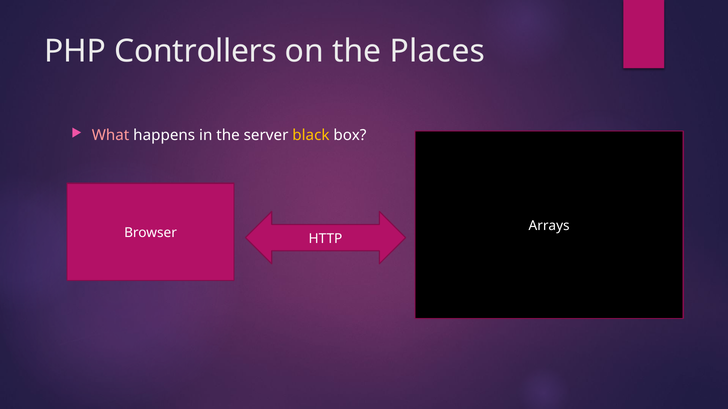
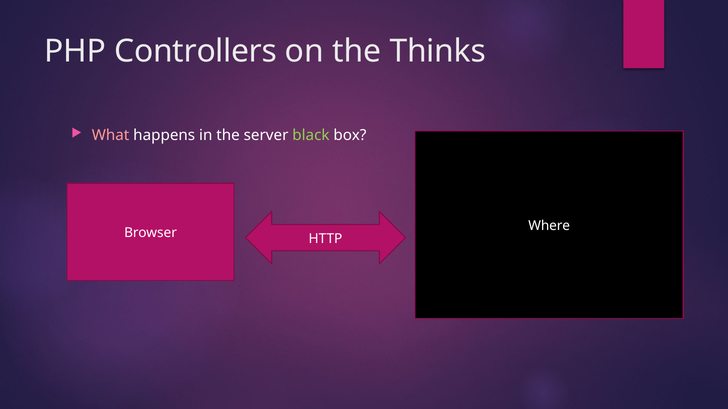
Places: Places -> Thinks
black colour: yellow -> light green
Arrays: Arrays -> Where
